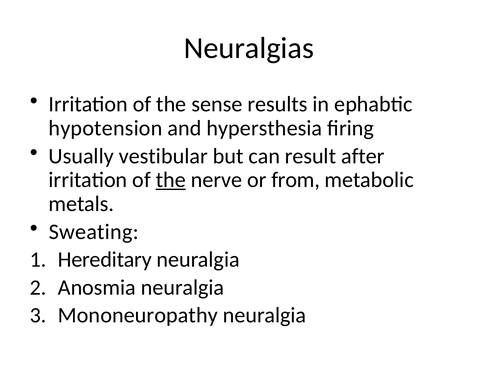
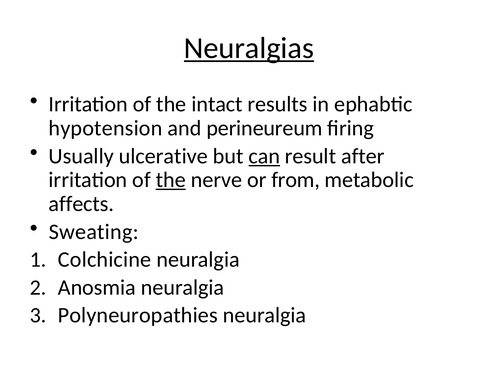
Neuralgias underline: none -> present
sense: sense -> intact
hypersthesia: hypersthesia -> perineureum
vestibular: vestibular -> ulcerative
can underline: none -> present
metals: metals -> affects
Hereditary: Hereditary -> Colchicine
Mononeuropathy: Mononeuropathy -> Polyneuropathies
